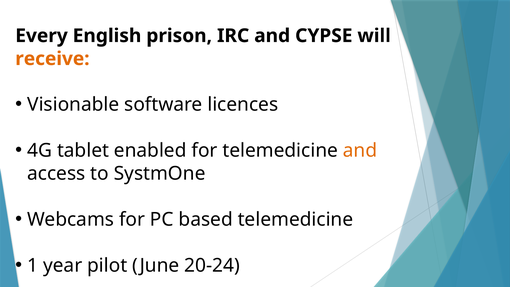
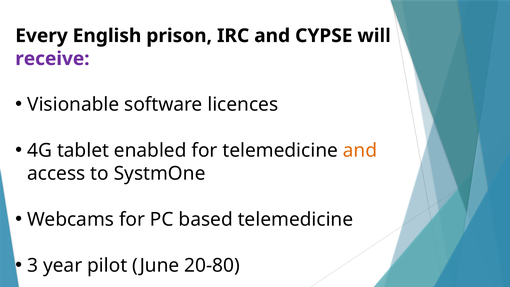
receive colour: orange -> purple
1: 1 -> 3
20-24: 20-24 -> 20-80
